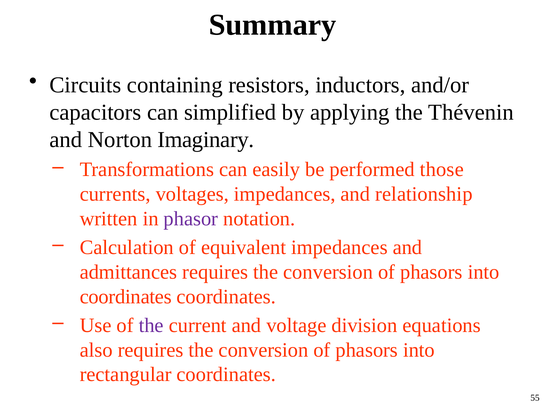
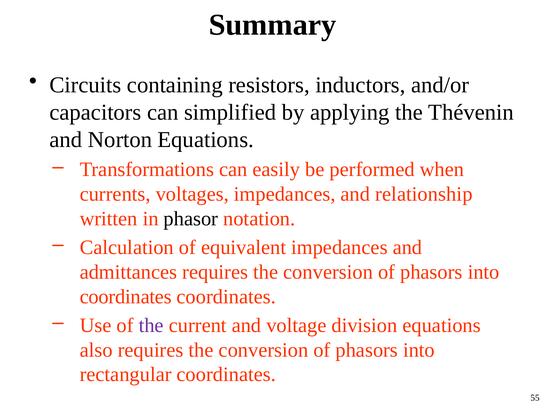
Norton Imaginary: Imaginary -> Equations
those: those -> when
phasor colour: purple -> black
